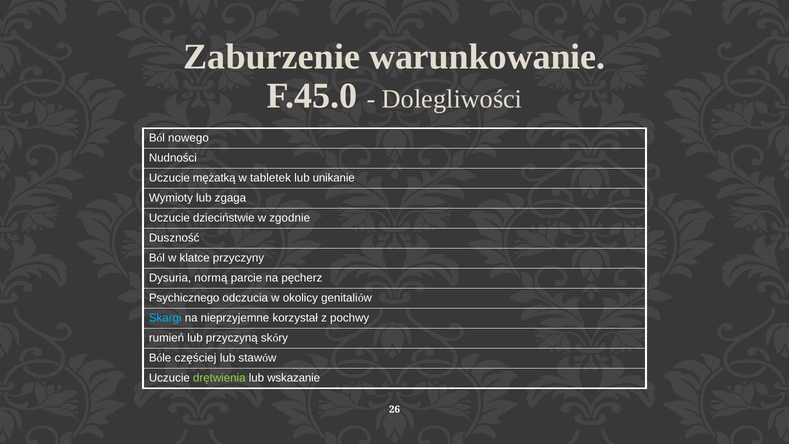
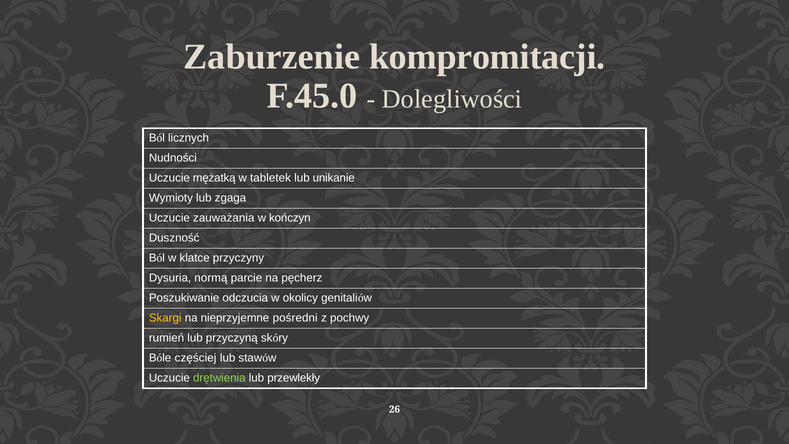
warunkowanie: warunkowanie -> kompromitacji
nowego: nowego -> licznych
dzieciństwie: dzieciństwie -> zauważania
zgodnie: zgodnie -> kończyn
Psychicznego: Psychicznego -> Poszukiwanie
Skargi colour: light blue -> yellow
korzystał: korzystał -> pośredni
wskazanie: wskazanie -> przewlekły
